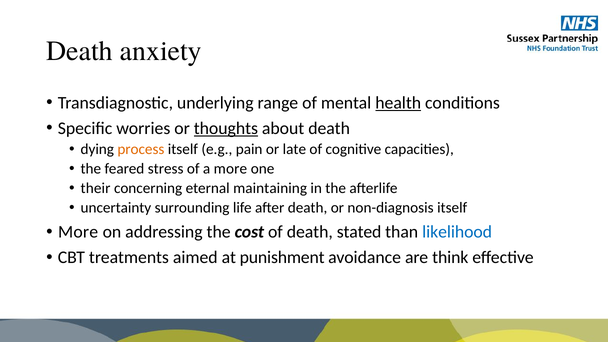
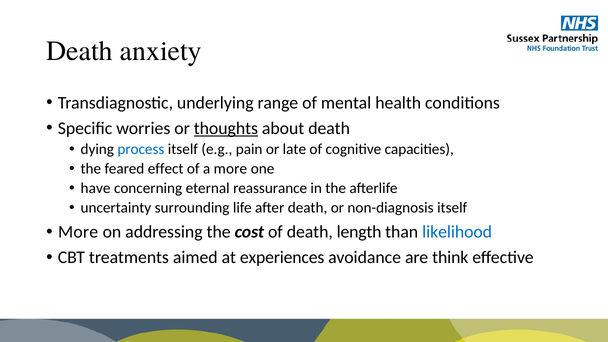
health underline: present -> none
process colour: orange -> blue
stress: stress -> effect
their: their -> have
maintaining: maintaining -> reassurance
stated: stated -> length
punishment: punishment -> experiences
